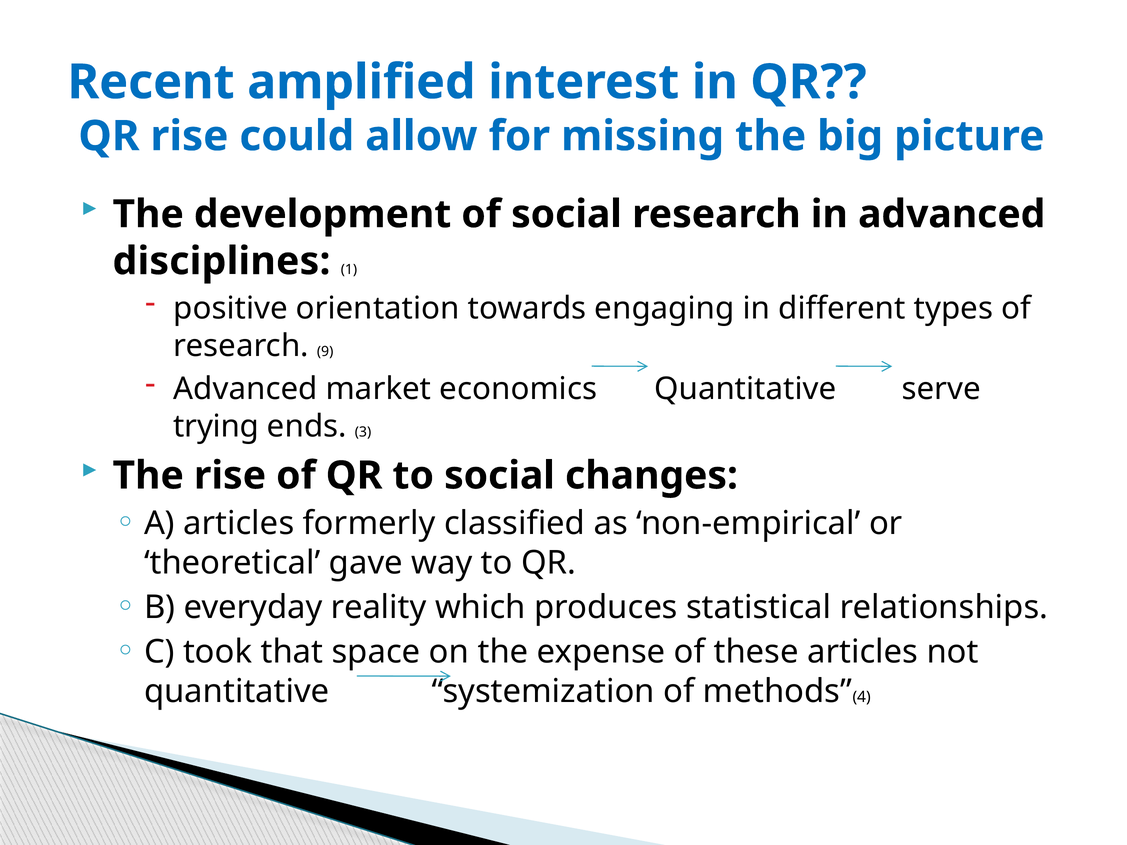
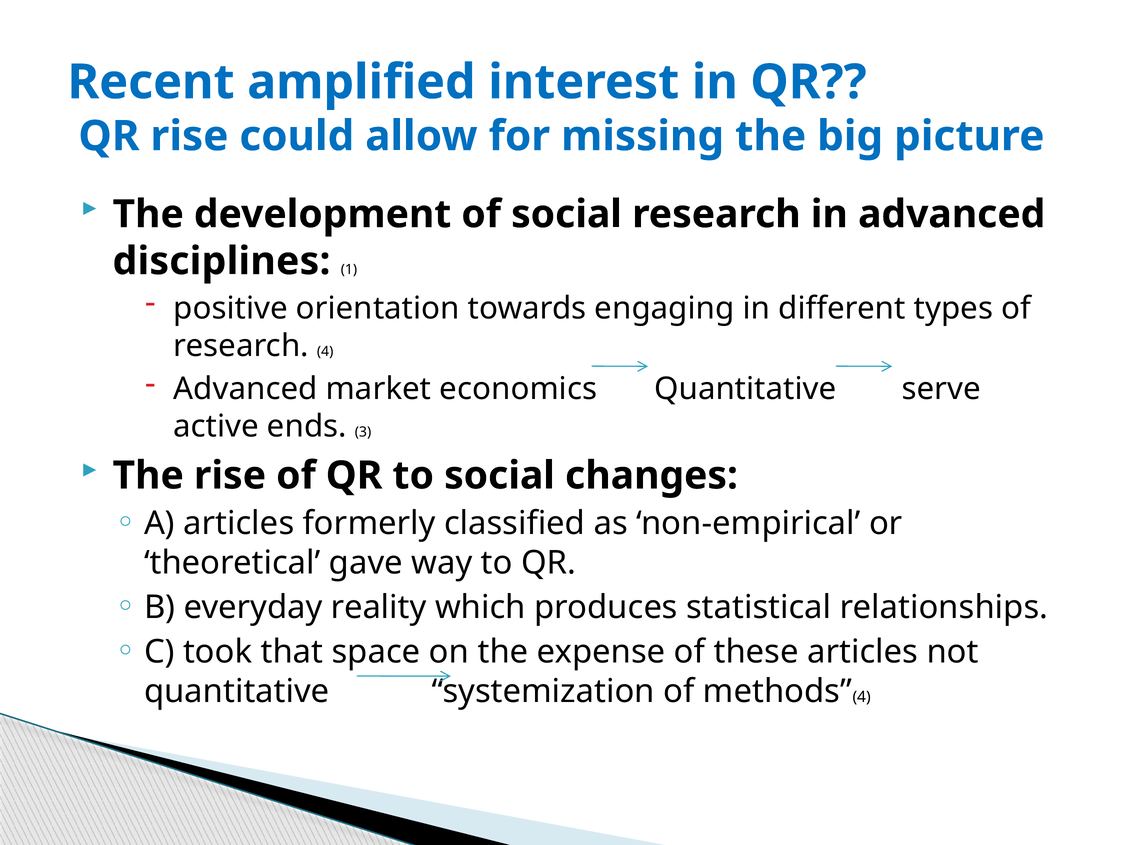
research 9: 9 -> 4
trying: trying -> active
